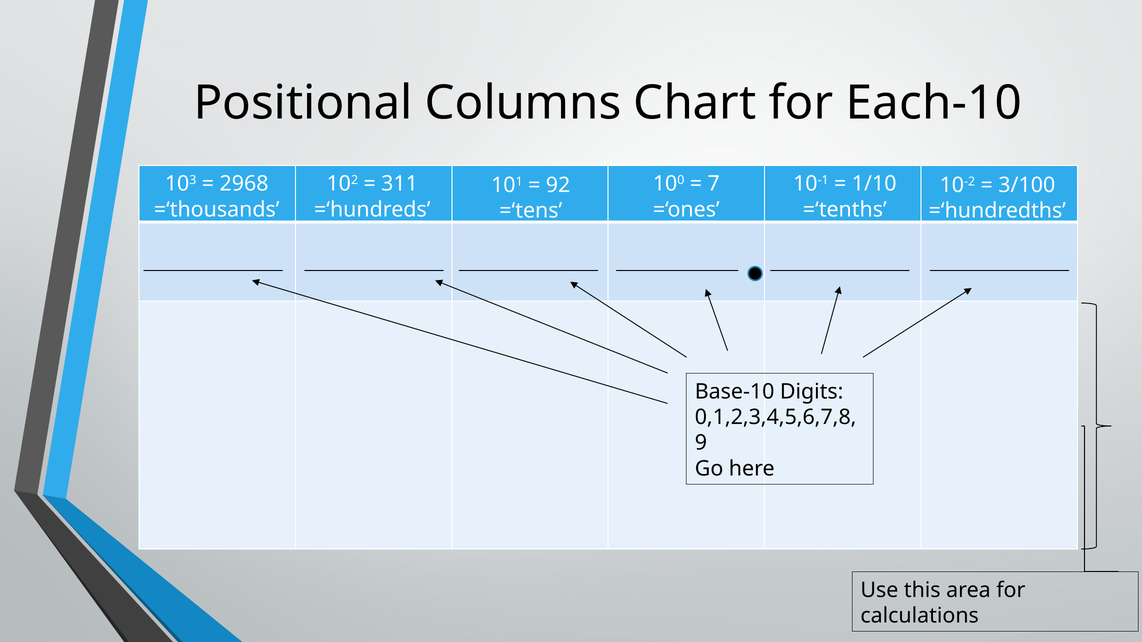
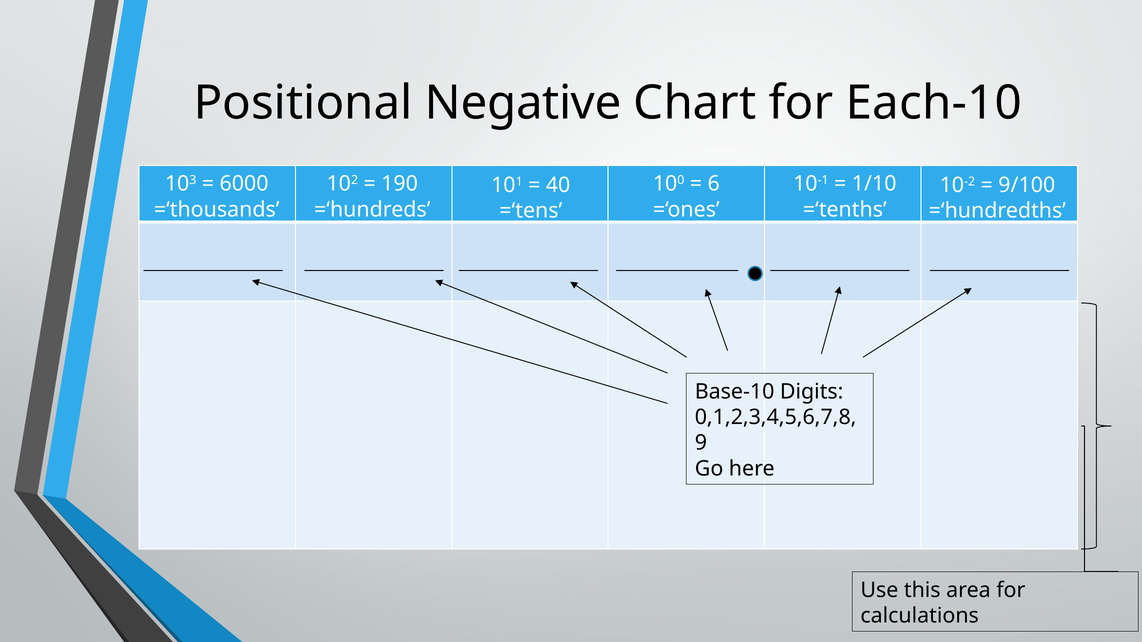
Columns: Columns -> Negative
2968: 2968 -> 6000
311: 311 -> 190
7: 7 -> 6
92: 92 -> 40
3/100: 3/100 -> 9/100
